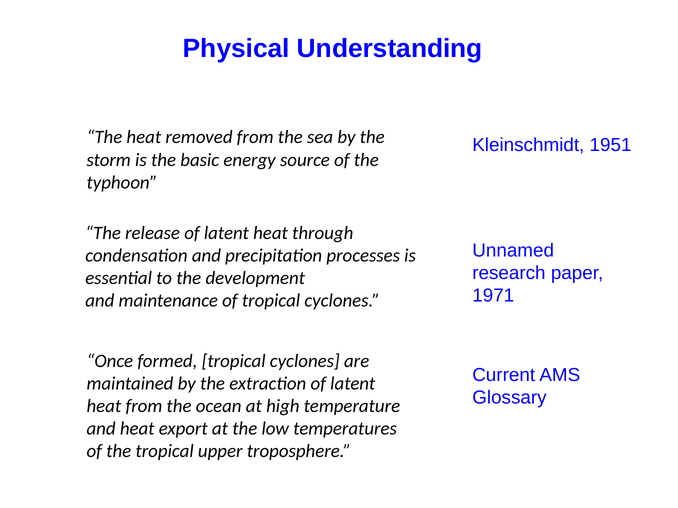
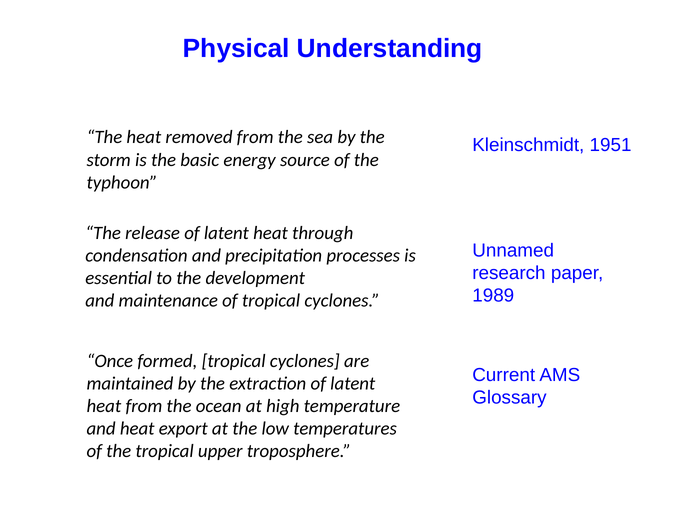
1971: 1971 -> 1989
